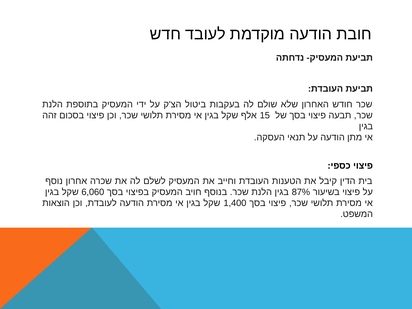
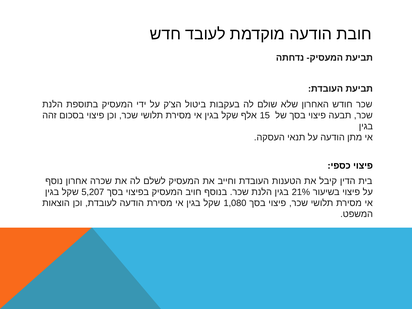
6,060: 6,060 -> 5,207
87%: 87% -> 21%
1,400: 1,400 -> 1,080
